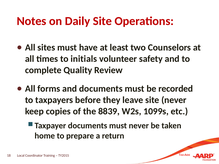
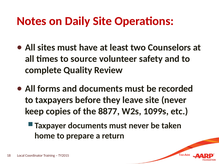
initials: initials -> source
8839: 8839 -> 8877
